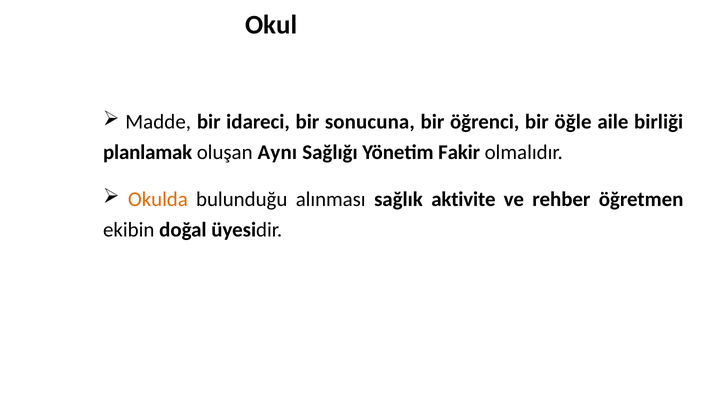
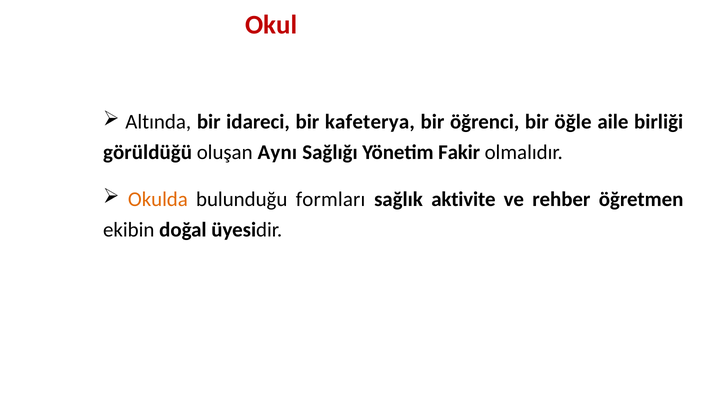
Okul colour: black -> red
Madde: Madde -> Altında
sonucuna: sonucuna -> kafeterya
planlamak: planlamak -> görüldüğü
alınması: alınması -> formları
